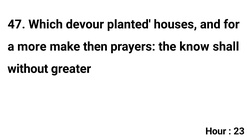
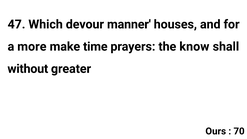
planted: planted -> manner
then: then -> time
Hour: Hour -> Ours
23: 23 -> 70
